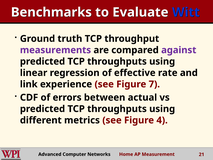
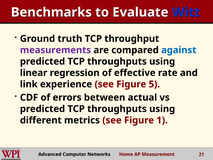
against colour: purple -> blue
7: 7 -> 5
4: 4 -> 1
